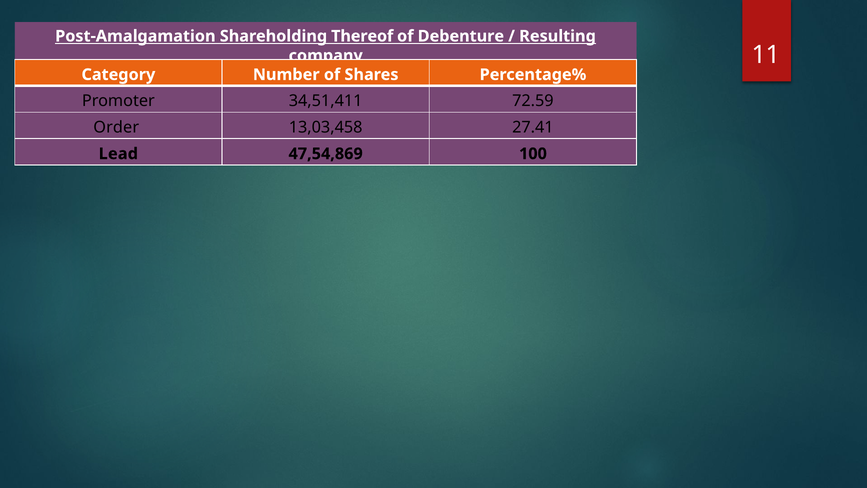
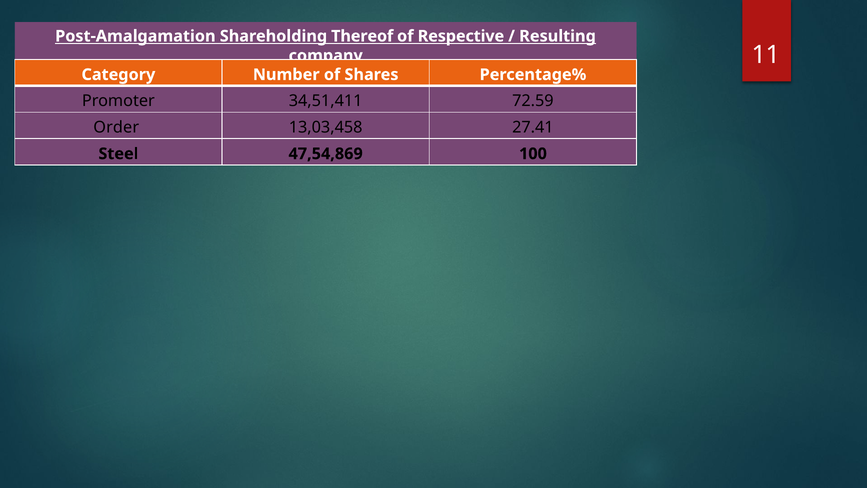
Debenture: Debenture -> Respective
Lead: Lead -> Steel
